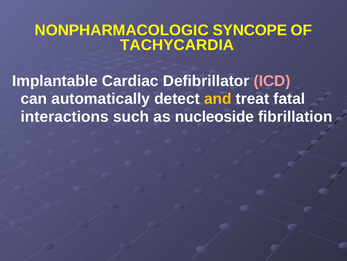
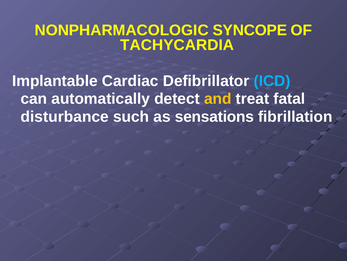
ICD colour: pink -> light blue
interactions: interactions -> disturbance
nucleoside: nucleoside -> sensations
